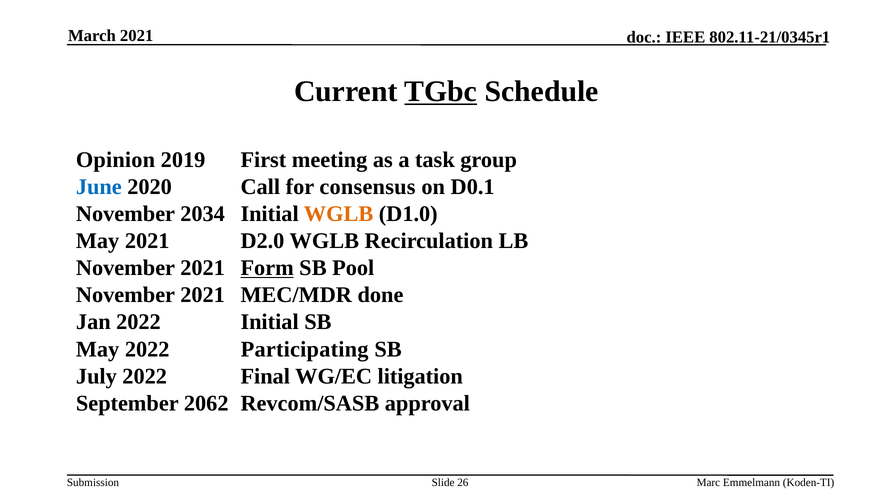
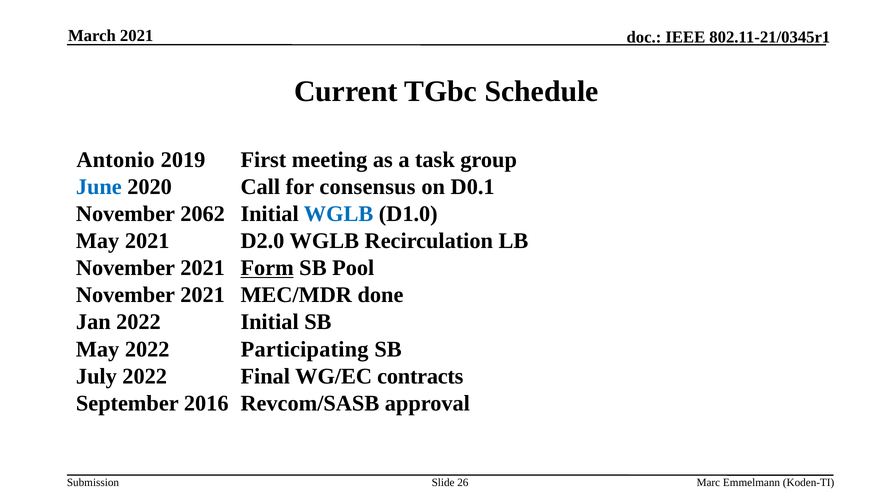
TGbc underline: present -> none
Opinion: Opinion -> Antonio
2034: 2034 -> 2062
WGLB at (339, 213) colour: orange -> blue
litigation: litigation -> contracts
2062: 2062 -> 2016
